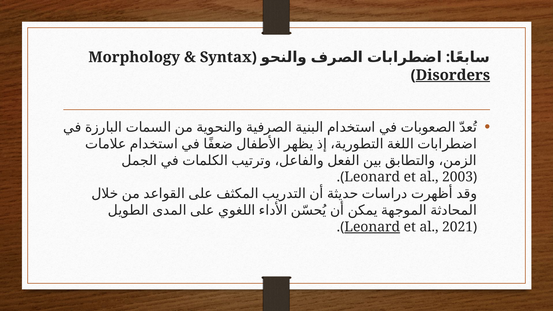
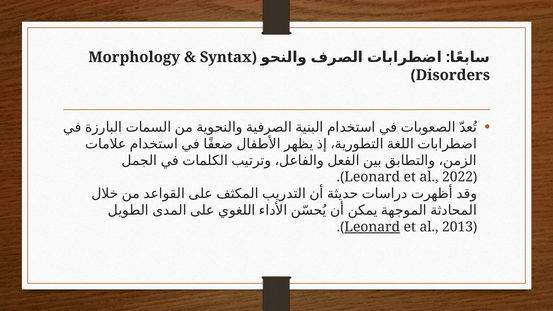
Disorders underline: present -> none
2003: 2003 -> 2022
2021: 2021 -> 2013
